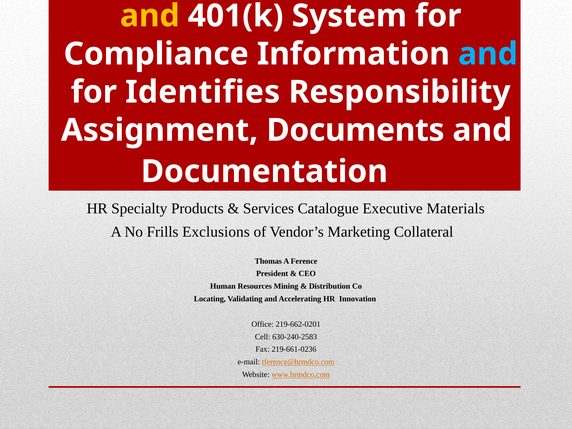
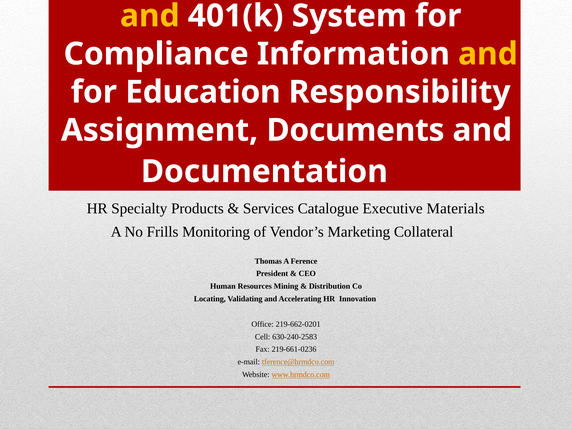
and at (488, 54) colour: light blue -> yellow
Identifies: Identifies -> Education
Exclusions: Exclusions -> Monitoring
